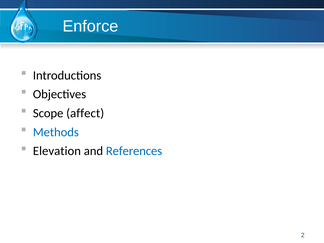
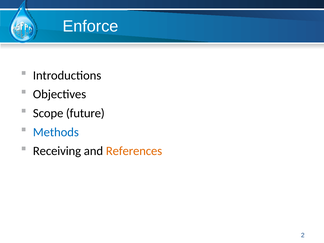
affect: affect -> future
Elevation: Elevation -> Receiving
References colour: blue -> orange
